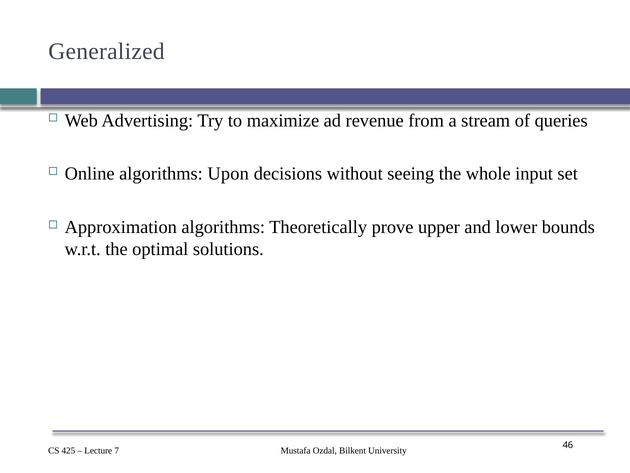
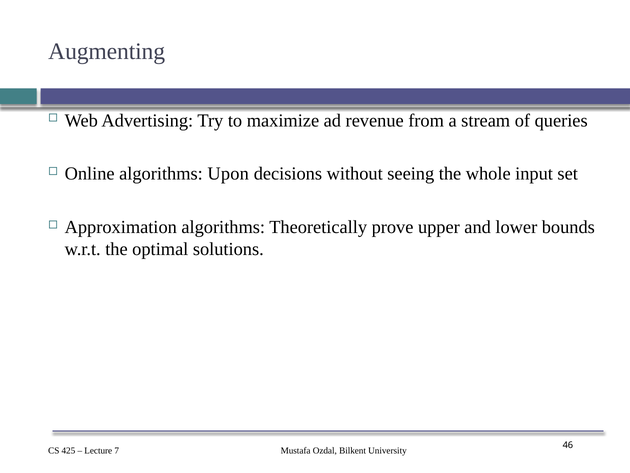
Generalized: Generalized -> Augmenting
